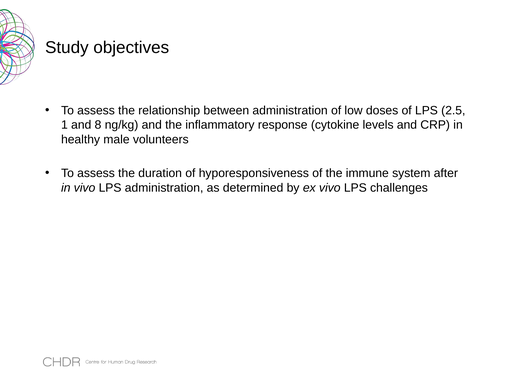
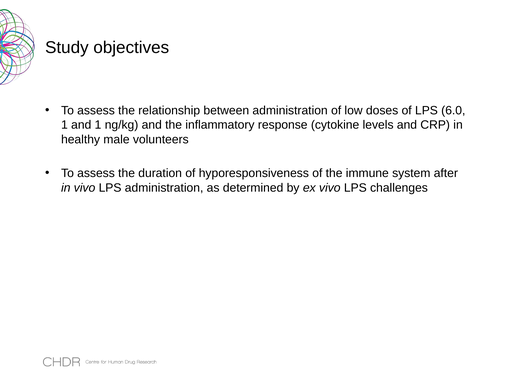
2.5: 2.5 -> 6.0
and 8: 8 -> 1
